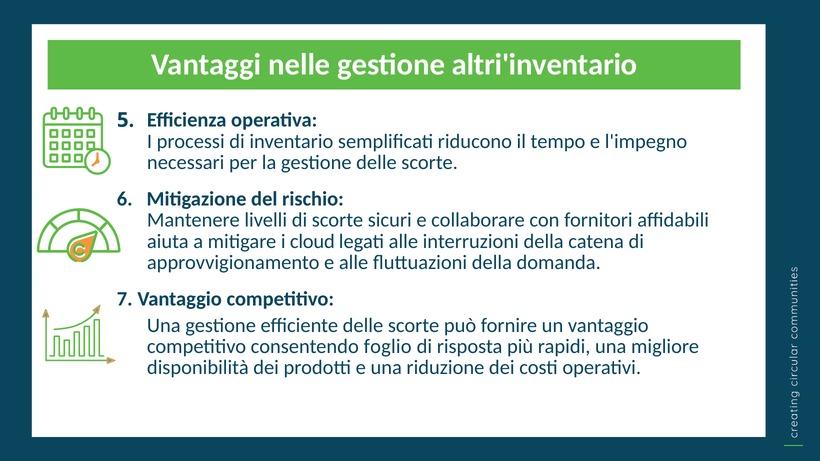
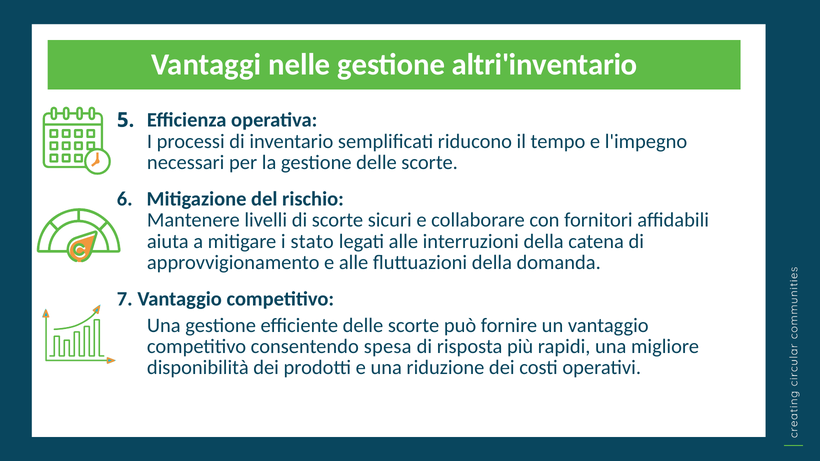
cloud: cloud -> stato
foglio: foglio -> spesa
